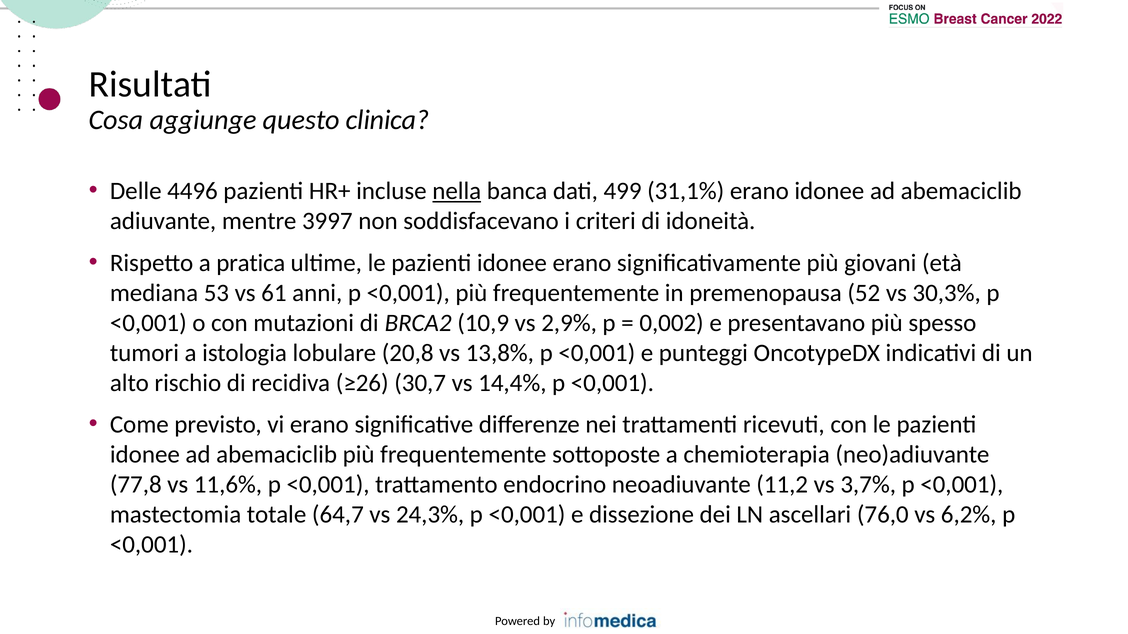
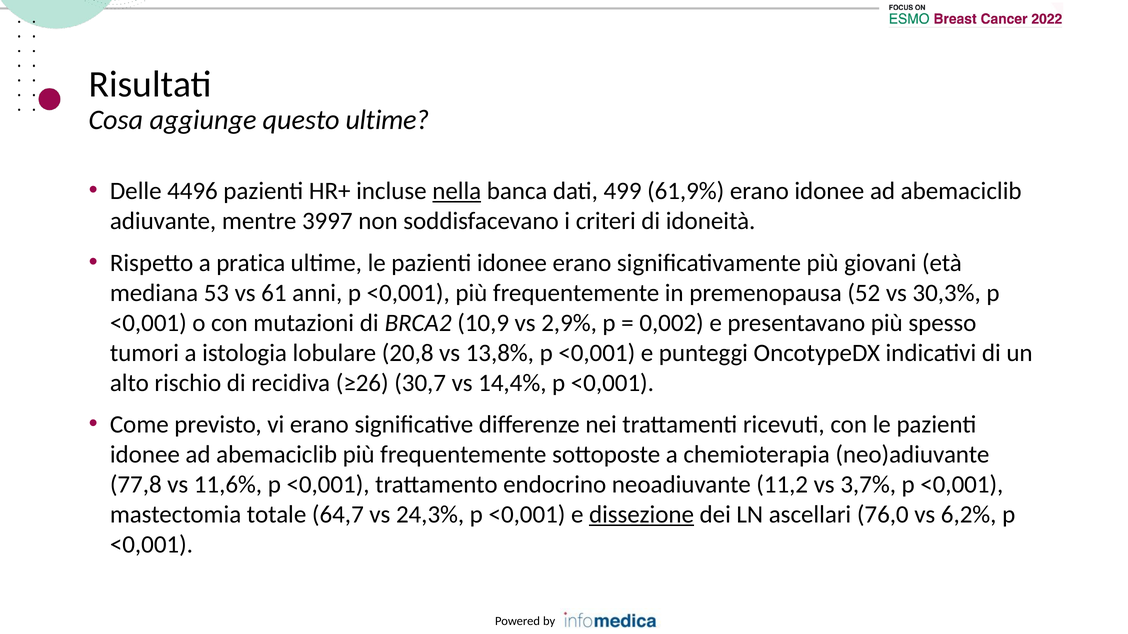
questo clinica: clinica -> ultime
31,1%: 31,1% -> 61,9%
dissezione underline: none -> present
